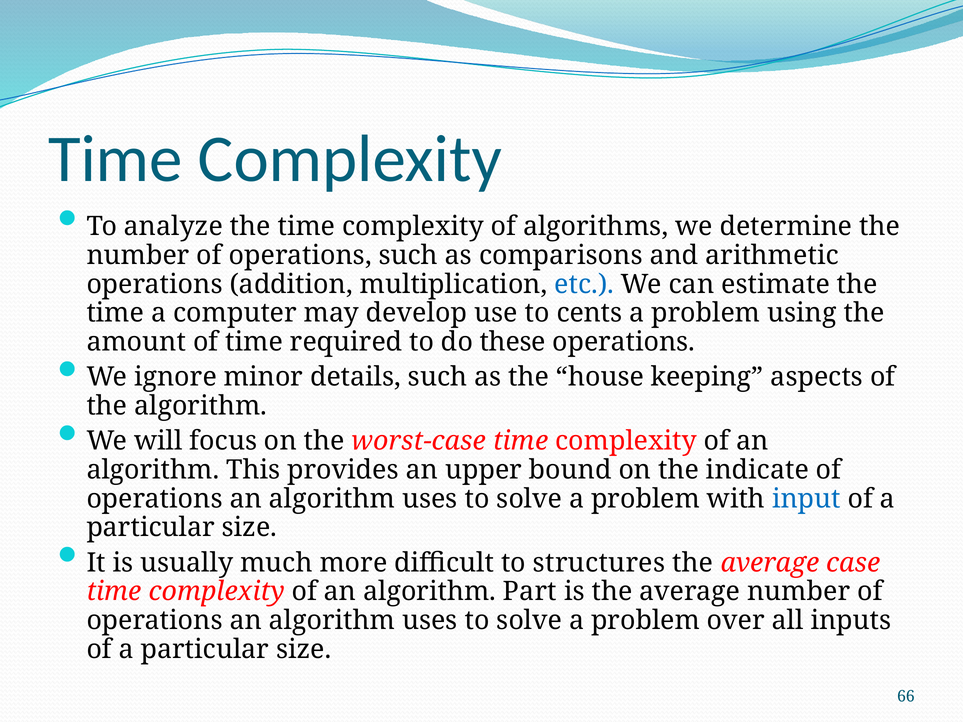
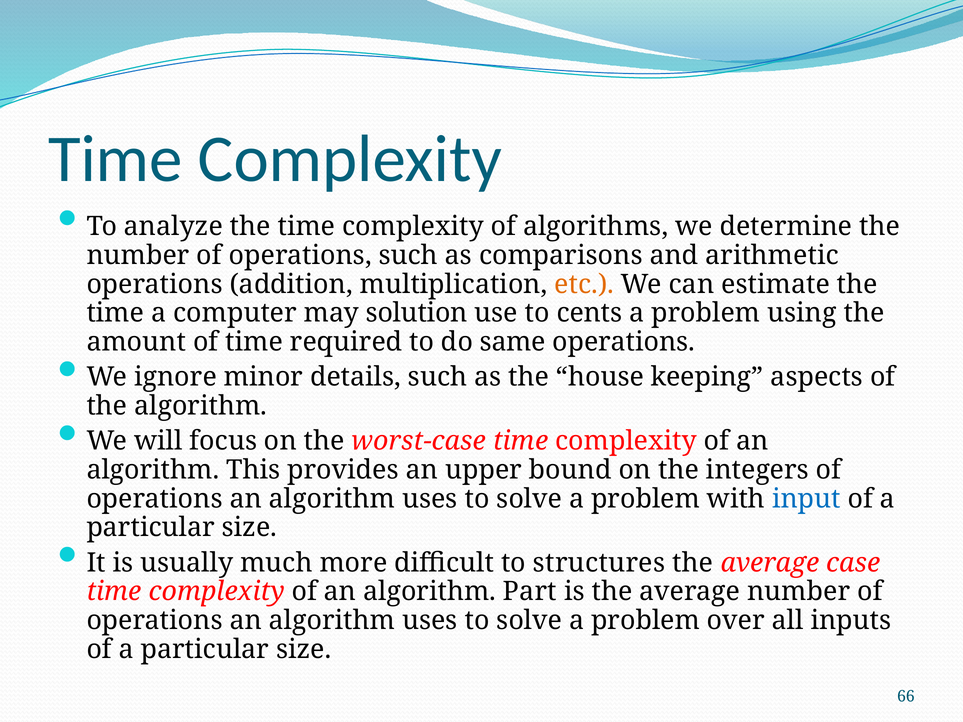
etc colour: blue -> orange
develop: develop -> solution
these: these -> same
indicate: indicate -> integers
